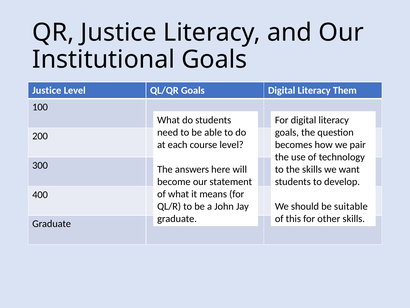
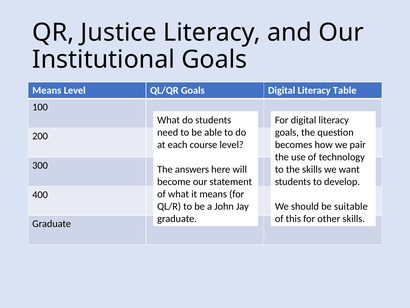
Justice at (47, 90): Justice -> Means
Them: Them -> Table
